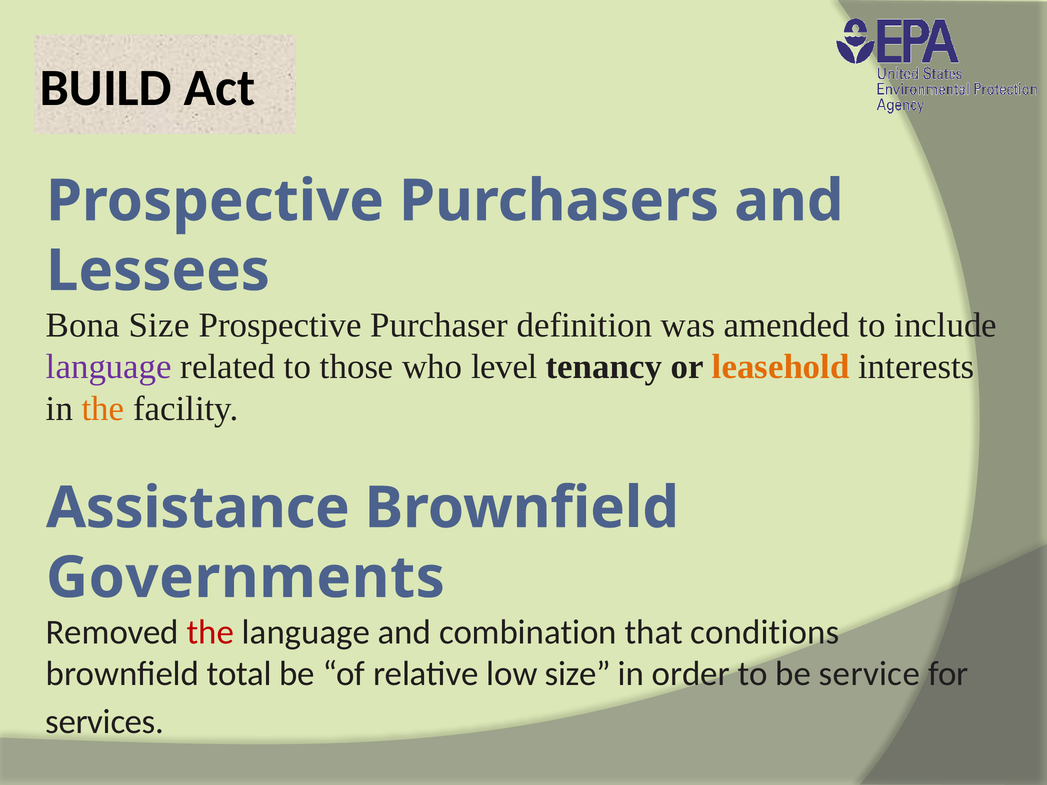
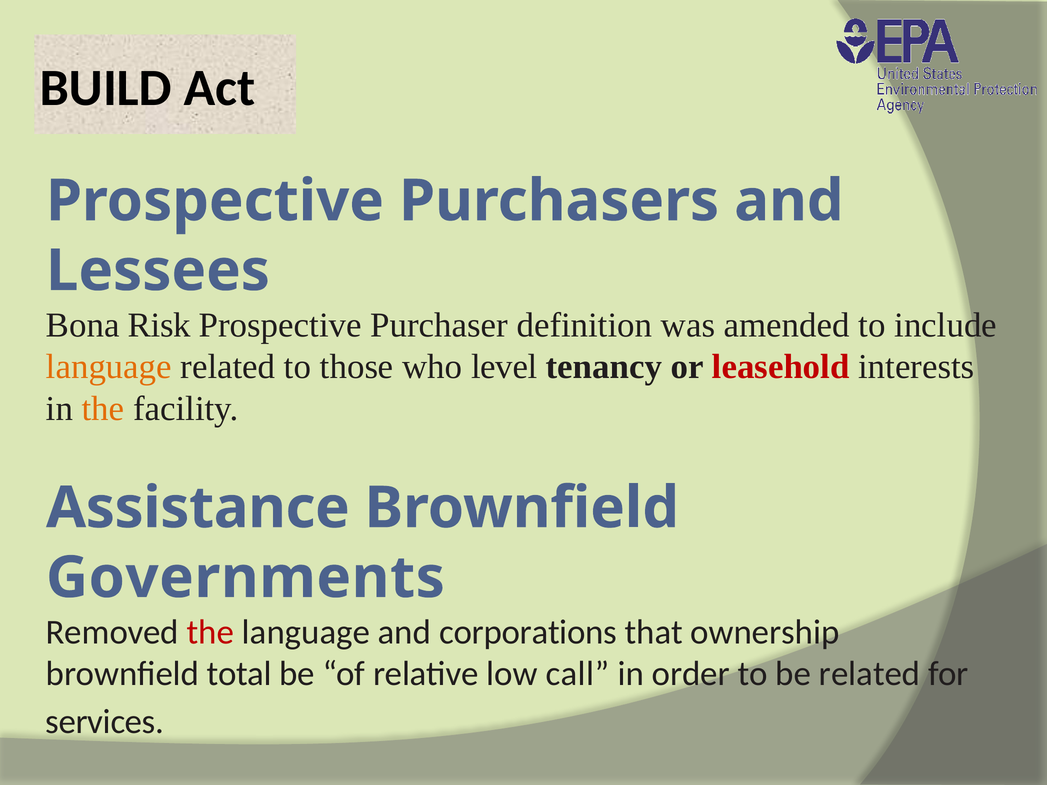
Bona Size: Size -> Risk
language at (109, 367) colour: purple -> orange
leasehold colour: orange -> red
combination: combination -> corporations
conditions: conditions -> ownership
low size: size -> call
be service: service -> related
